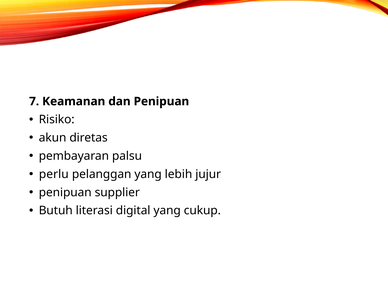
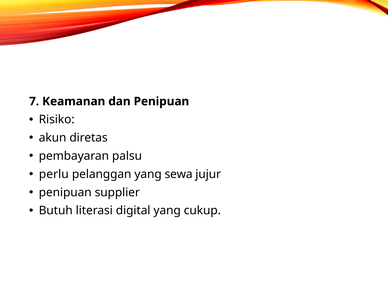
lebih: lebih -> sewa
